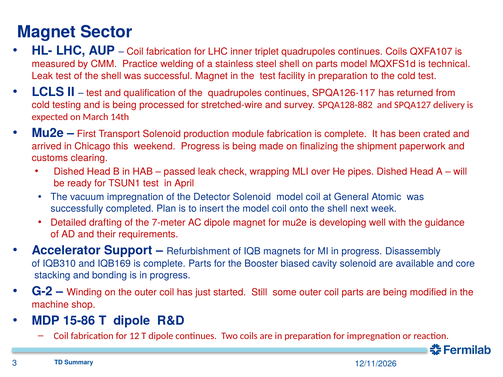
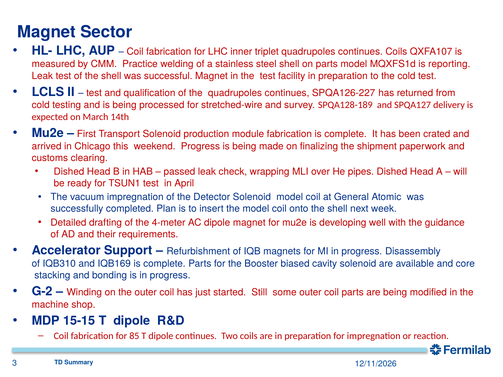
technical: technical -> reporting
SPQA126-117: SPQA126-117 -> SPQA126-227
SPQA128-882: SPQA128-882 -> SPQA128-189
7-meter: 7-meter -> 4-meter
15-86: 15-86 -> 15-15
12: 12 -> 85
